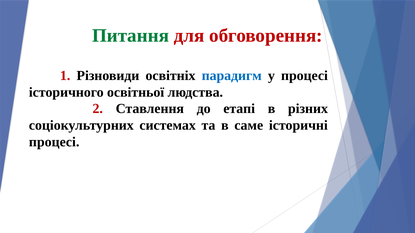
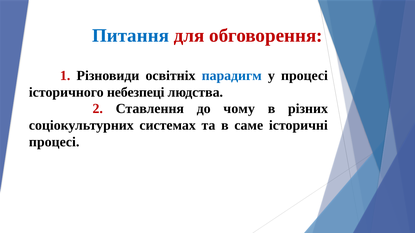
Питання colour: green -> blue
освітньої: освітньої -> небезпеці
етапі: етапі -> чому
